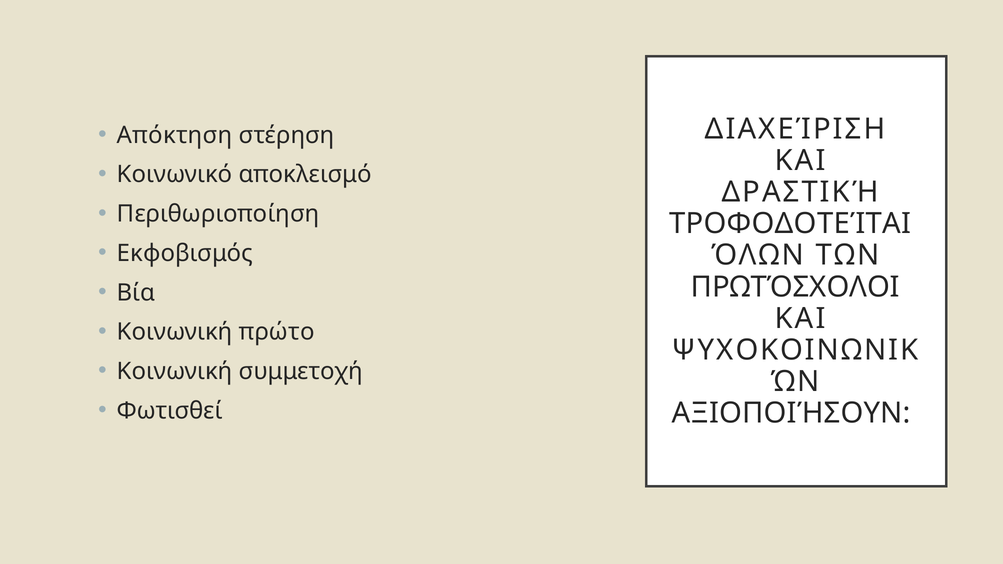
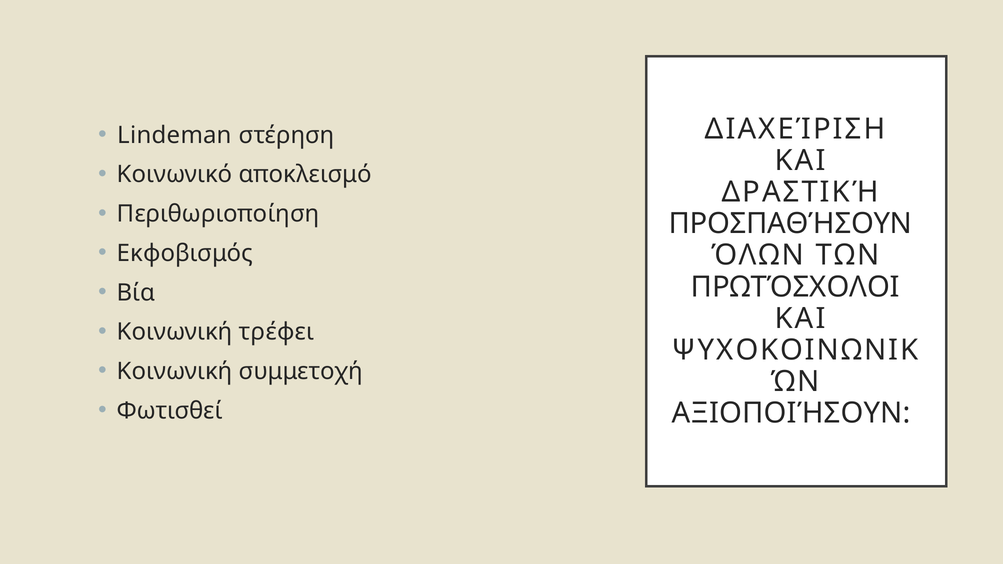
Απόκτηση: Απόκτηση -> Lindeman
ΤΡΟΦΟΔΟΤΕΊΤΑΙ: ΤΡΟΦΟΔΟΤΕΊΤΑΙ -> ΠΡΟΣΠΑΘΉΣΟΥΝ
πρώτο: πρώτο -> τρέφει
